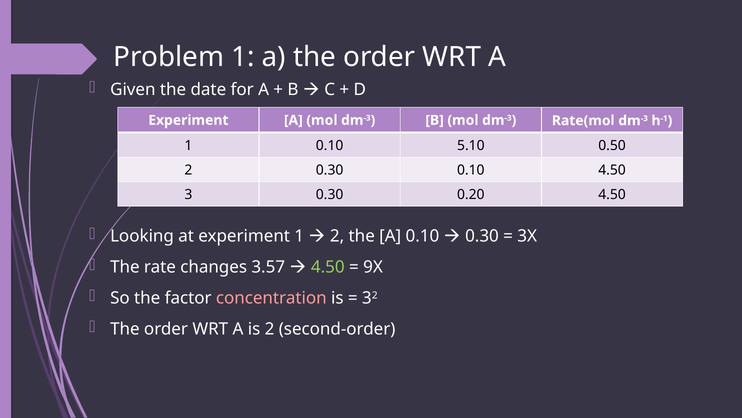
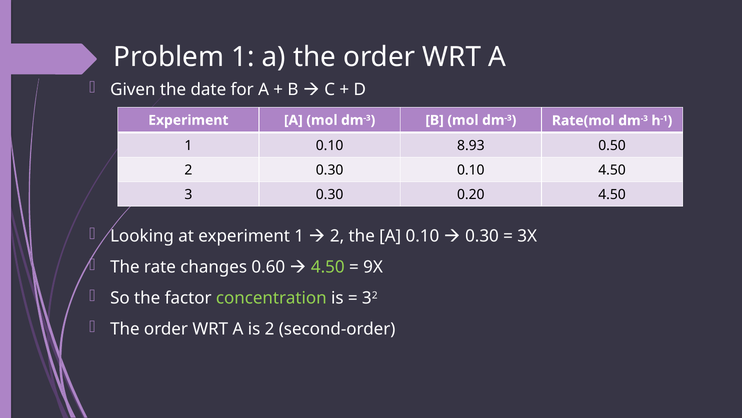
5.10: 5.10 -> 8.93
3.57: 3.57 -> 0.60
concentration colour: pink -> light green
